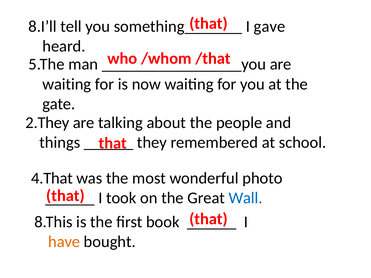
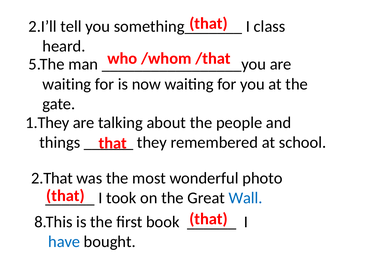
8.I’ll: 8.I’ll -> 2.I’ll
gave: gave -> class
2.They: 2.They -> 1.They
4.That: 4.That -> 2.That
have colour: orange -> blue
